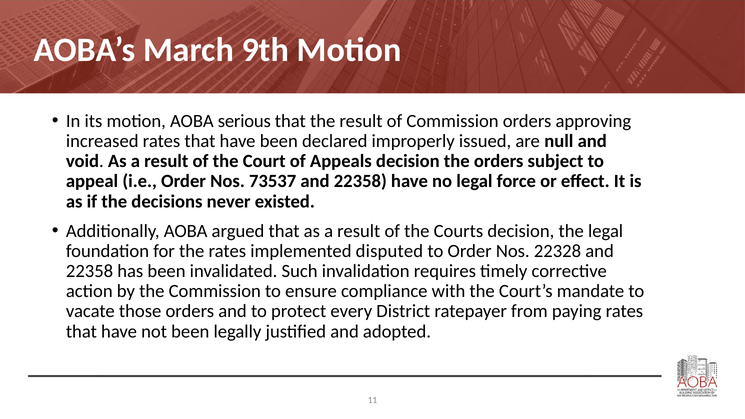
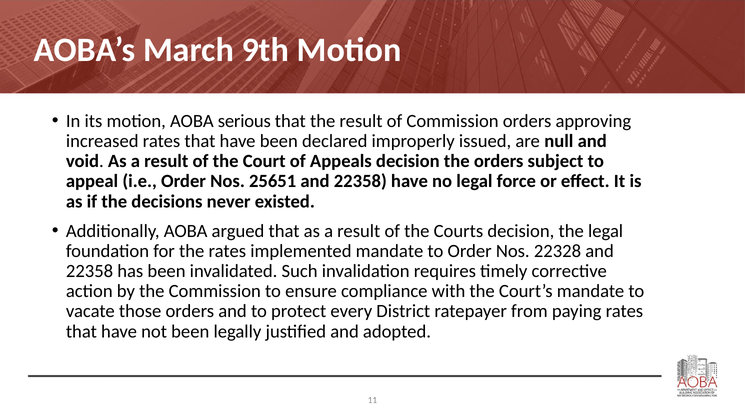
73537: 73537 -> 25651
implemented disputed: disputed -> mandate
